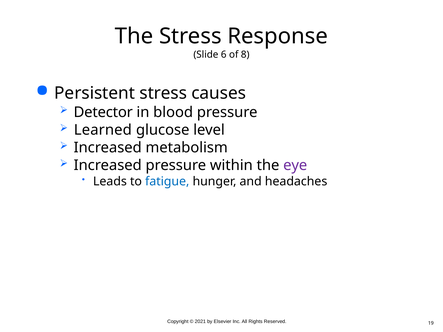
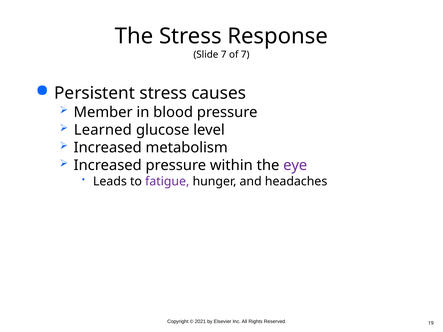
Slide 6: 6 -> 7
of 8: 8 -> 7
Detector: Detector -> Member
fatigue colour: blue -> purple
